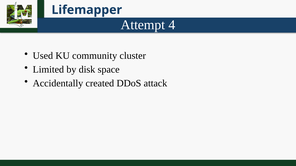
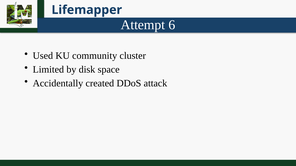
4: 4 -> 6
